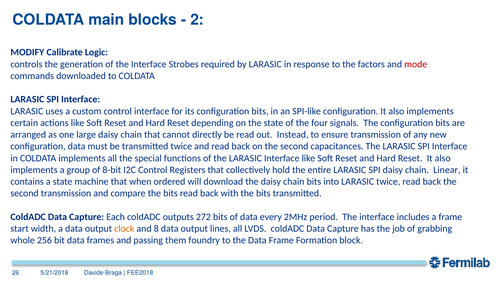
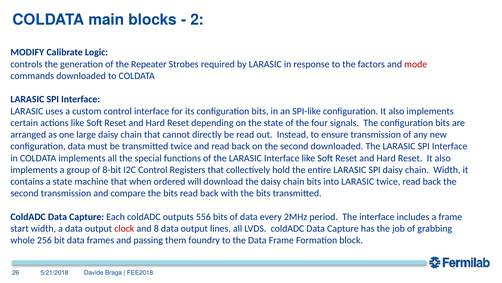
of the Interface: Interface -> Repeater
second capacitances: capacitances -> downloaded
chain Linear: Linear -> Width
272: 272 -> 556
clock colour: orange -> red
